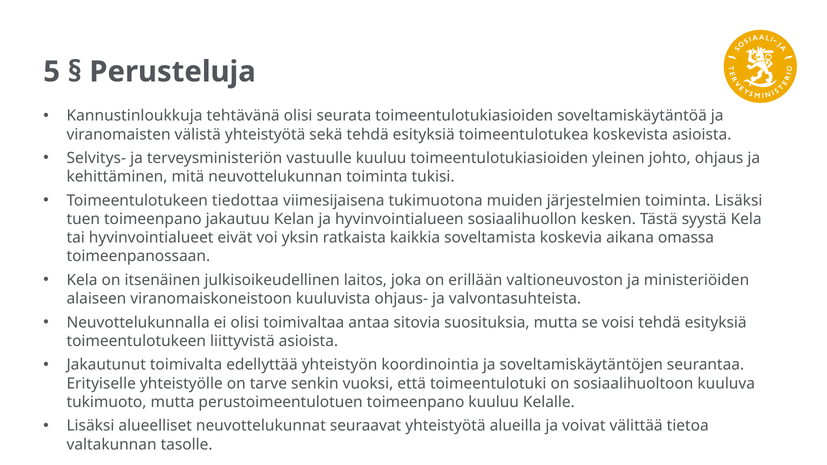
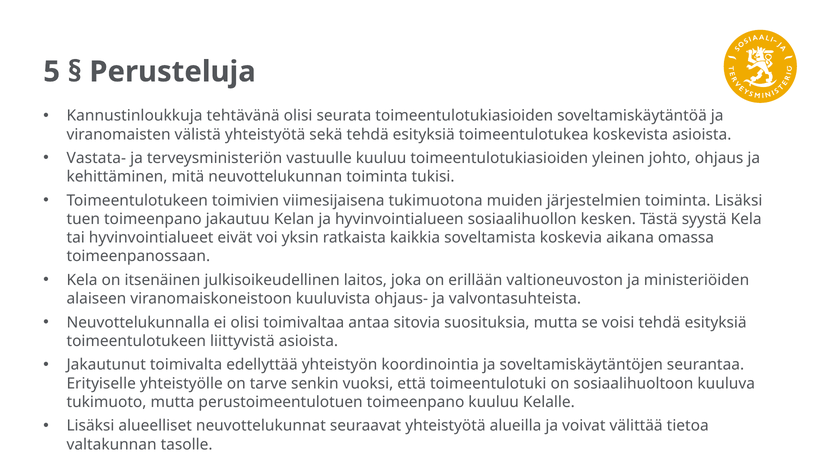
Selvitys-: Selvitys- -> Vastata-
tiedottaa: tiedottaa -> toimivien
